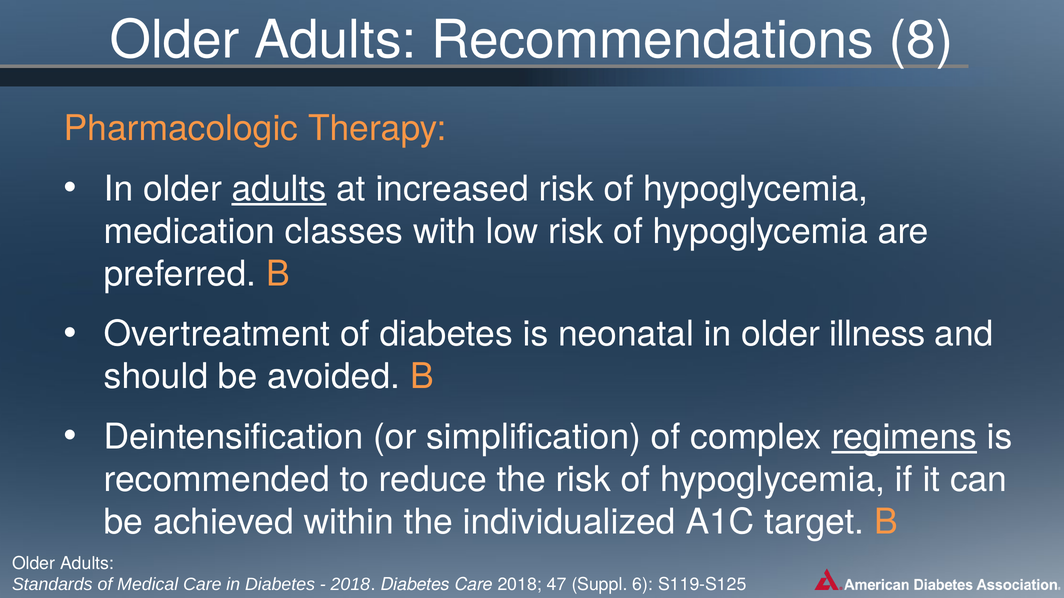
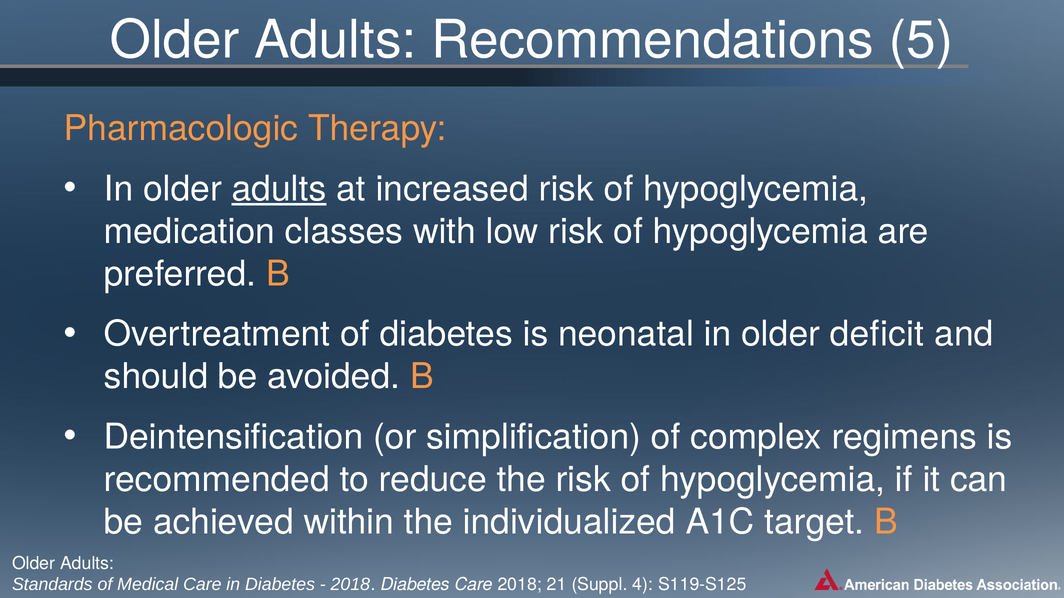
8: 8 -> 5
illness: illness -> deficit
regimens underline: present -> none
47: 47 -> 21
6: 6 -> 4
